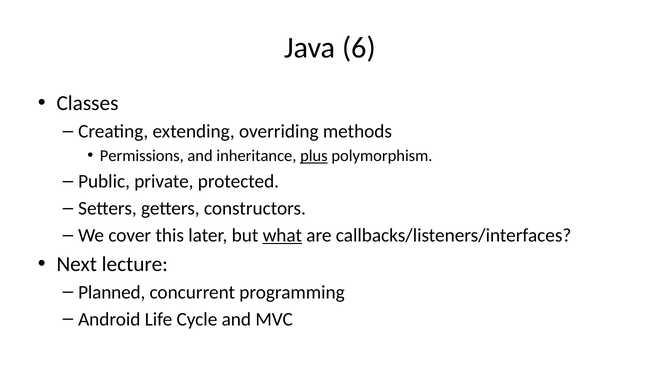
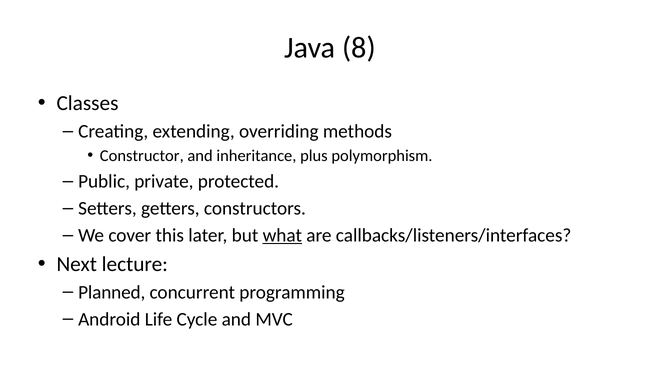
6: 6 -> 8
Permissions: Permissions -> Constructor
plus underline: present -> none
